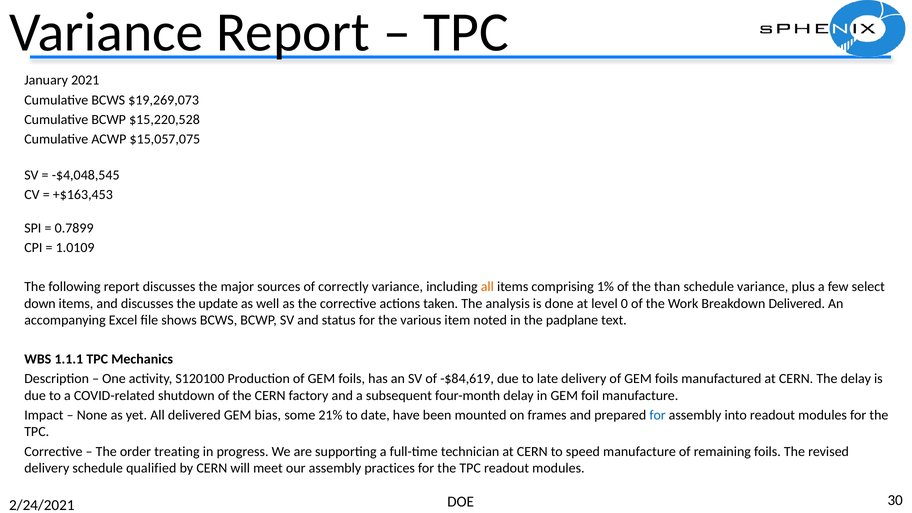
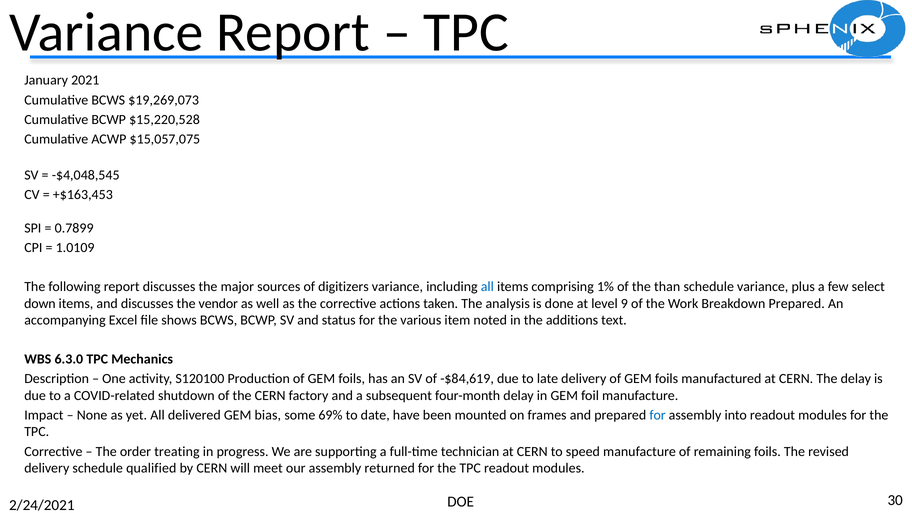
correctly: correctly -> digitizers
all at (487, 287) colour: orange -> blue
update: update -> vendor
0: 0 -> 9
Breakdown Delivered: Delivered -> Prepared
padplane: padplane -> additions
1.1.1: 1.1.1 -> 6.3.0
21%: 21% -> 69%
practices: practices -> returned
